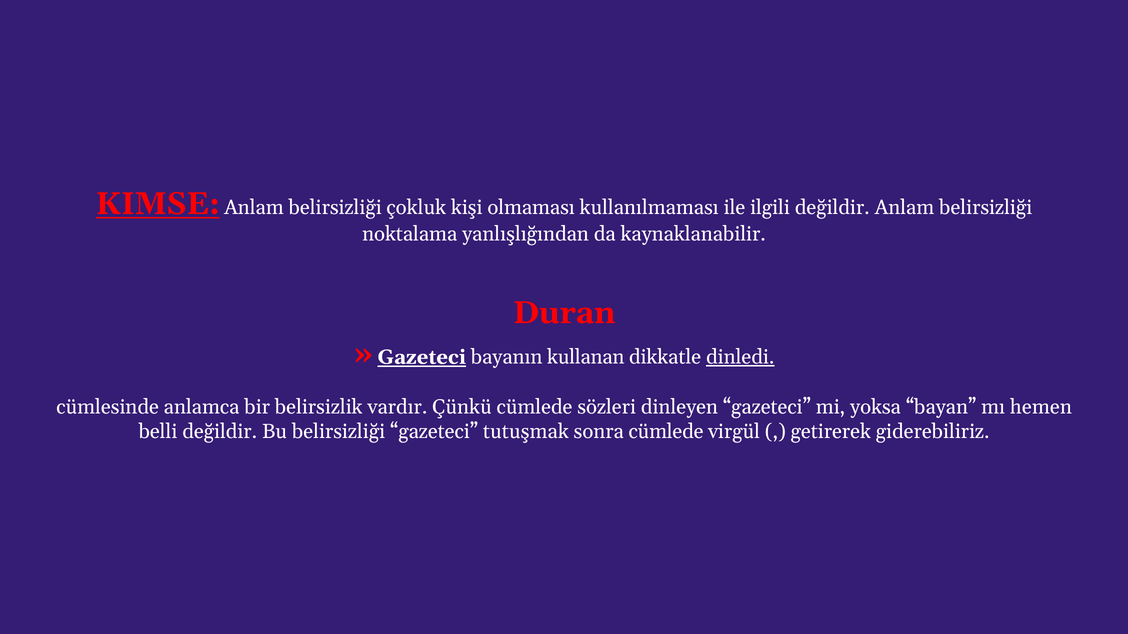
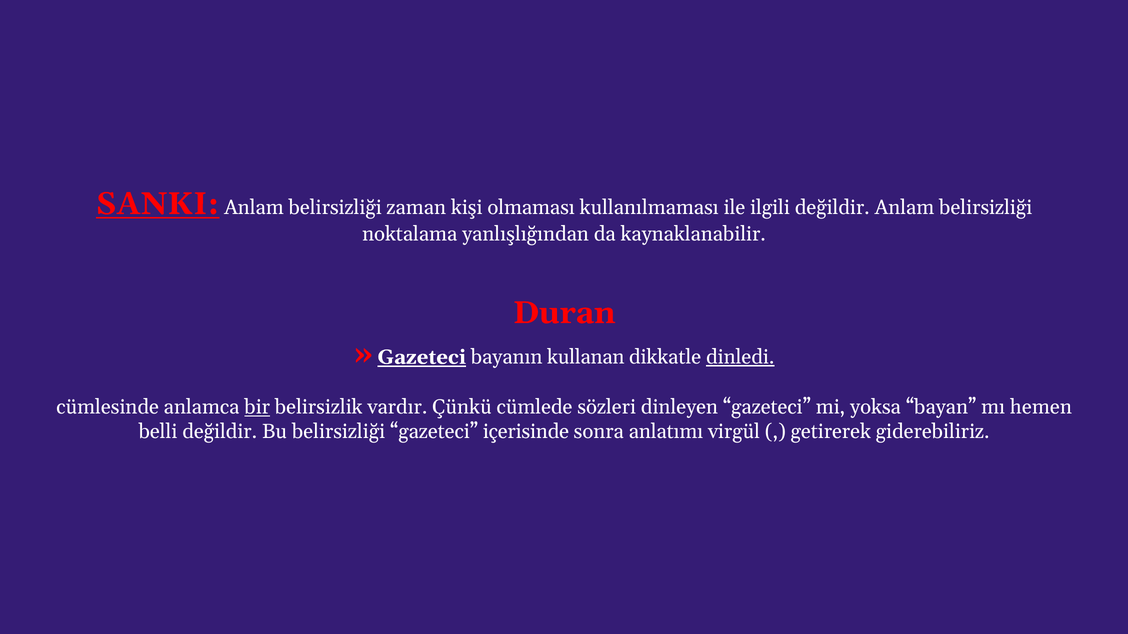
KIMSE: KIMSE -> SANKI
çokluk: çokluk -> zaman
bir underline: none -> present
tutuşmak: tutuşmak -> içerisinde
sonra cümlede: cümlede -> anlatımı
